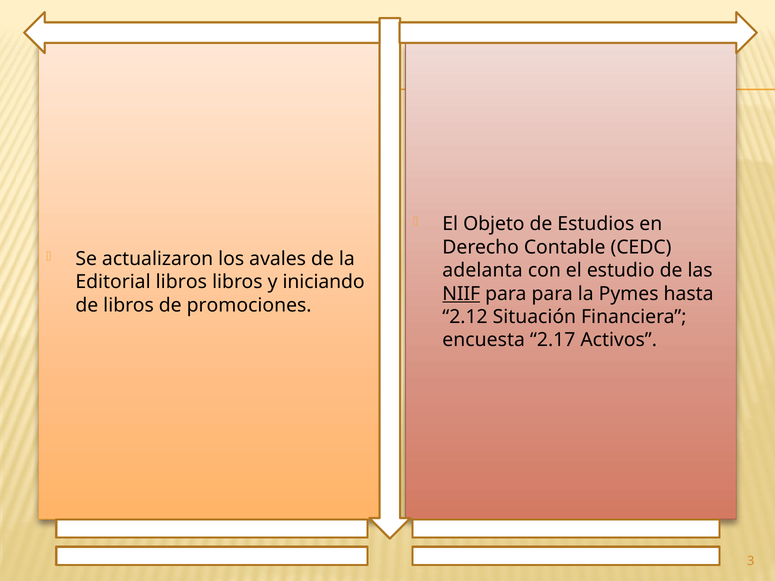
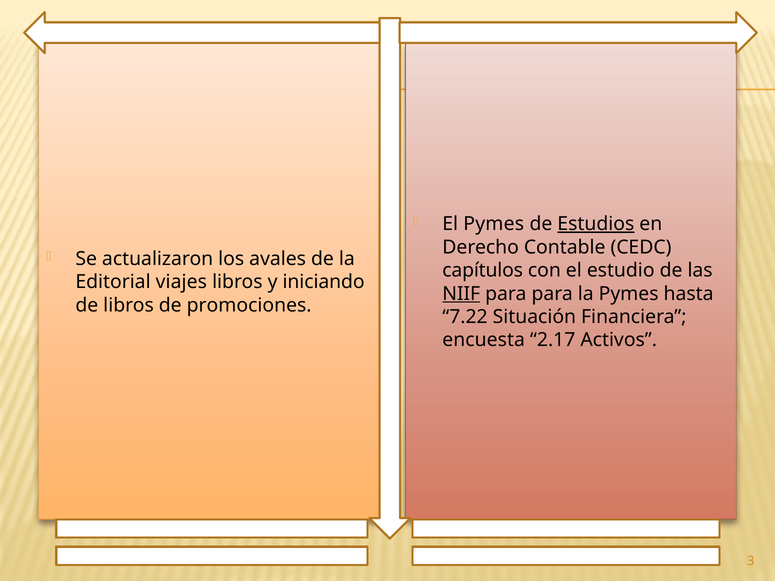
El Objeto: Objeto -> Pymes
Estudios underline: none -> present
adelanta: adelanta -> capítulos
Editorial libros: libros -> viajes
2.12: 2.12 -> 7.22
